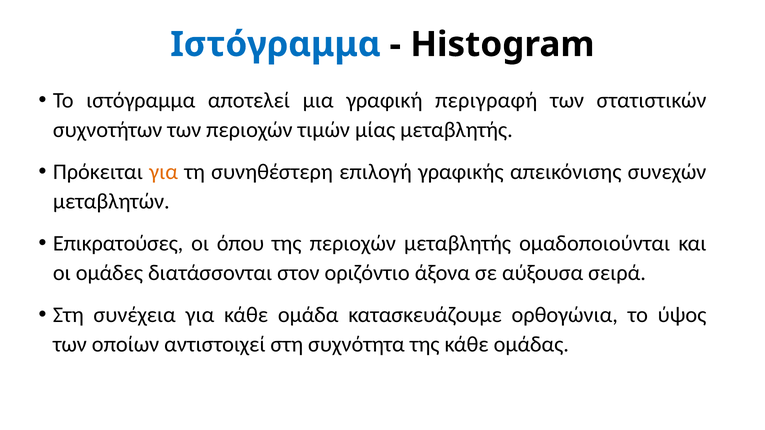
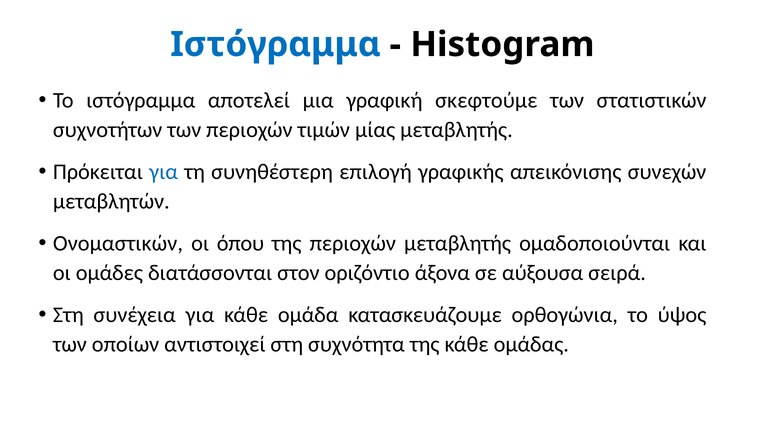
περιγραφή: περιγραφή -> σκεφτούμε
για at (164, 172) colour: orange -> blue
Επικρατούσες: Επικρατούσες -> Ονομαστικών
